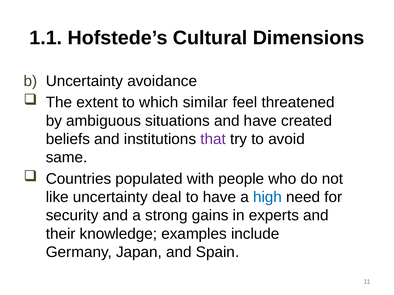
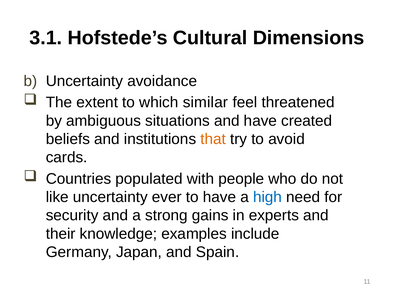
1.1: 1.1 -> 3.1
that colour: purple -> orange
same: same -> cards
deal: deal -> ever
